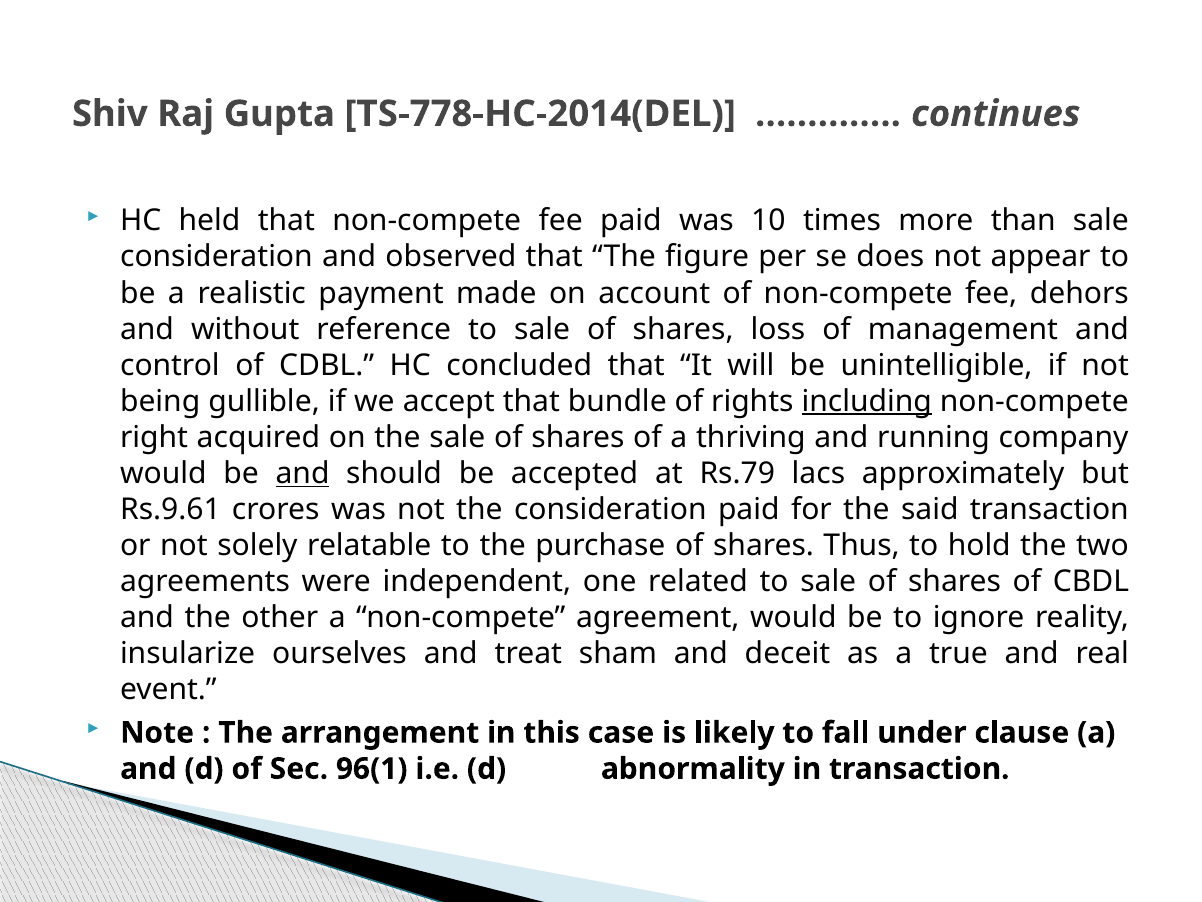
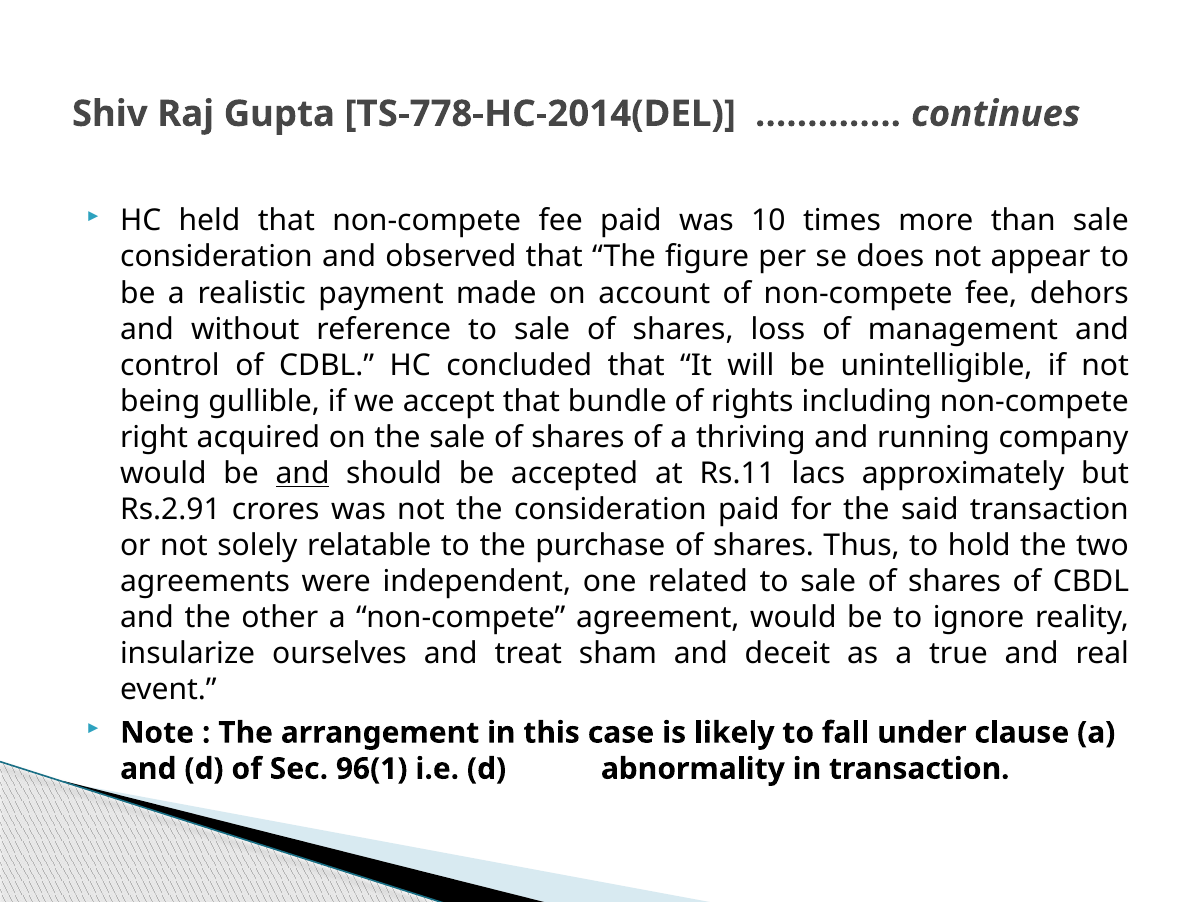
including underline: present -> none
Rs.79: Rs.79 -> Rs.11
Rs.9.61: Rs.9.61 -> Rs.2.91
